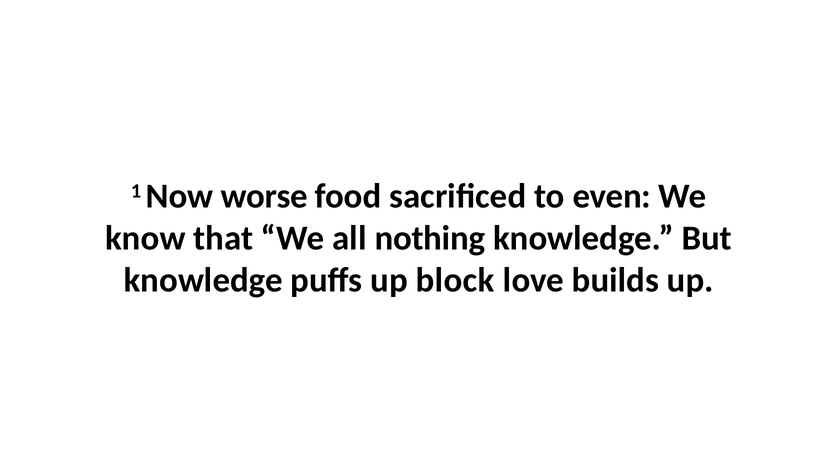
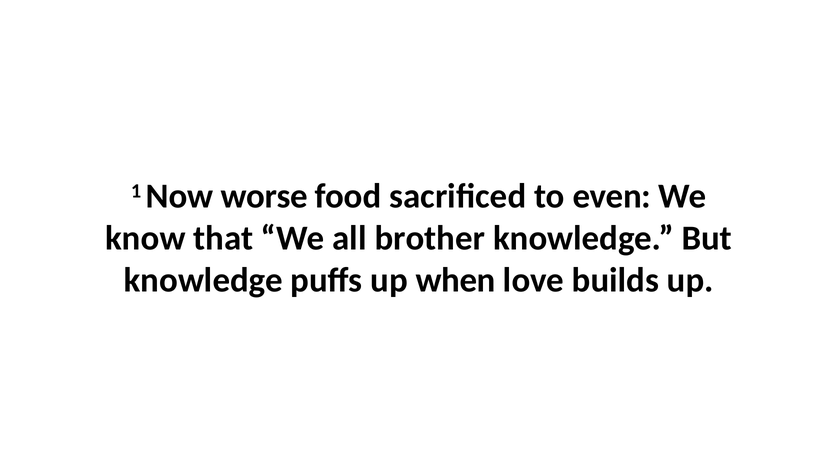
nothing: nothing -> brother
block: block -> when
